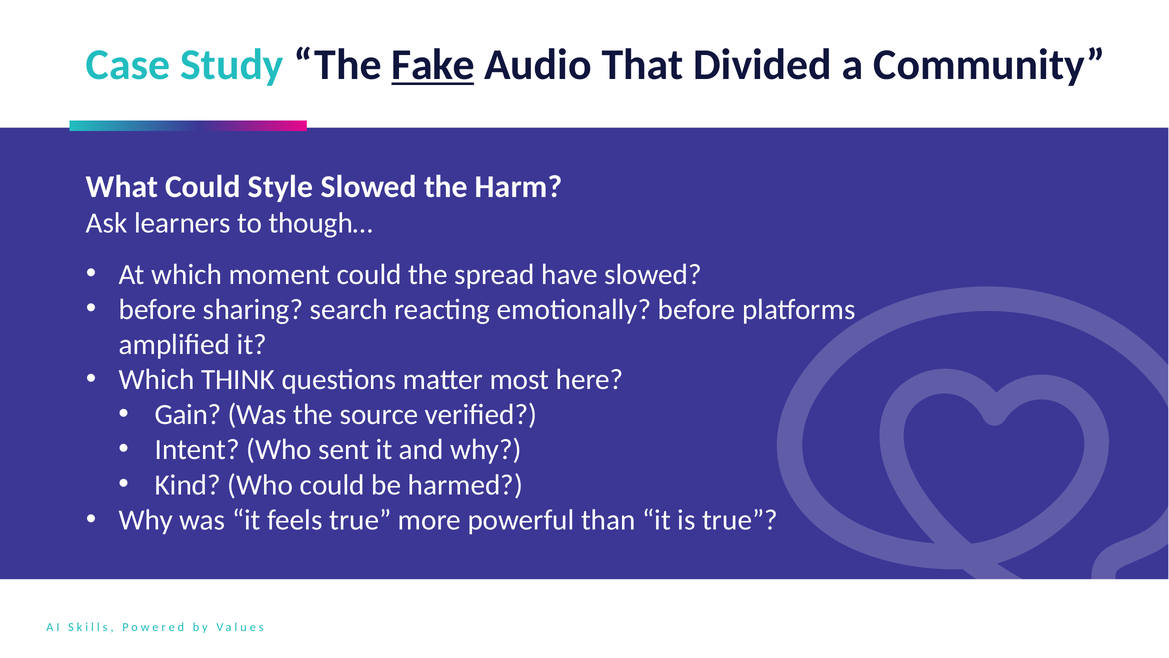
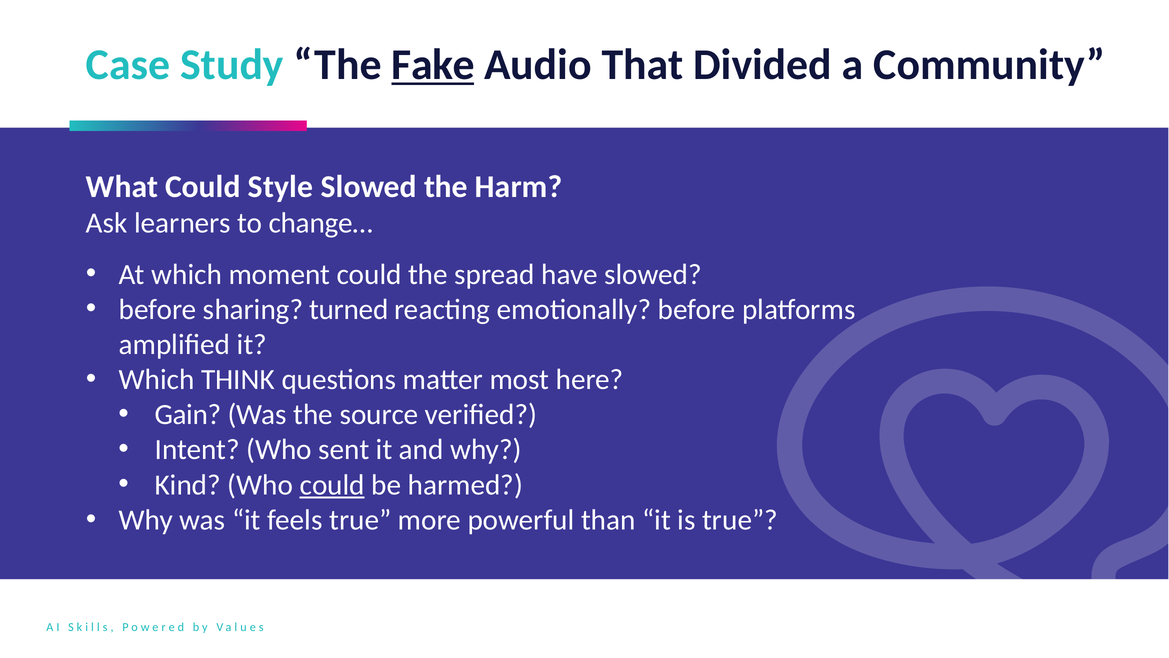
though…: though… -> change…
search: search -> turned
could at (332, 485) underline: none -> present
